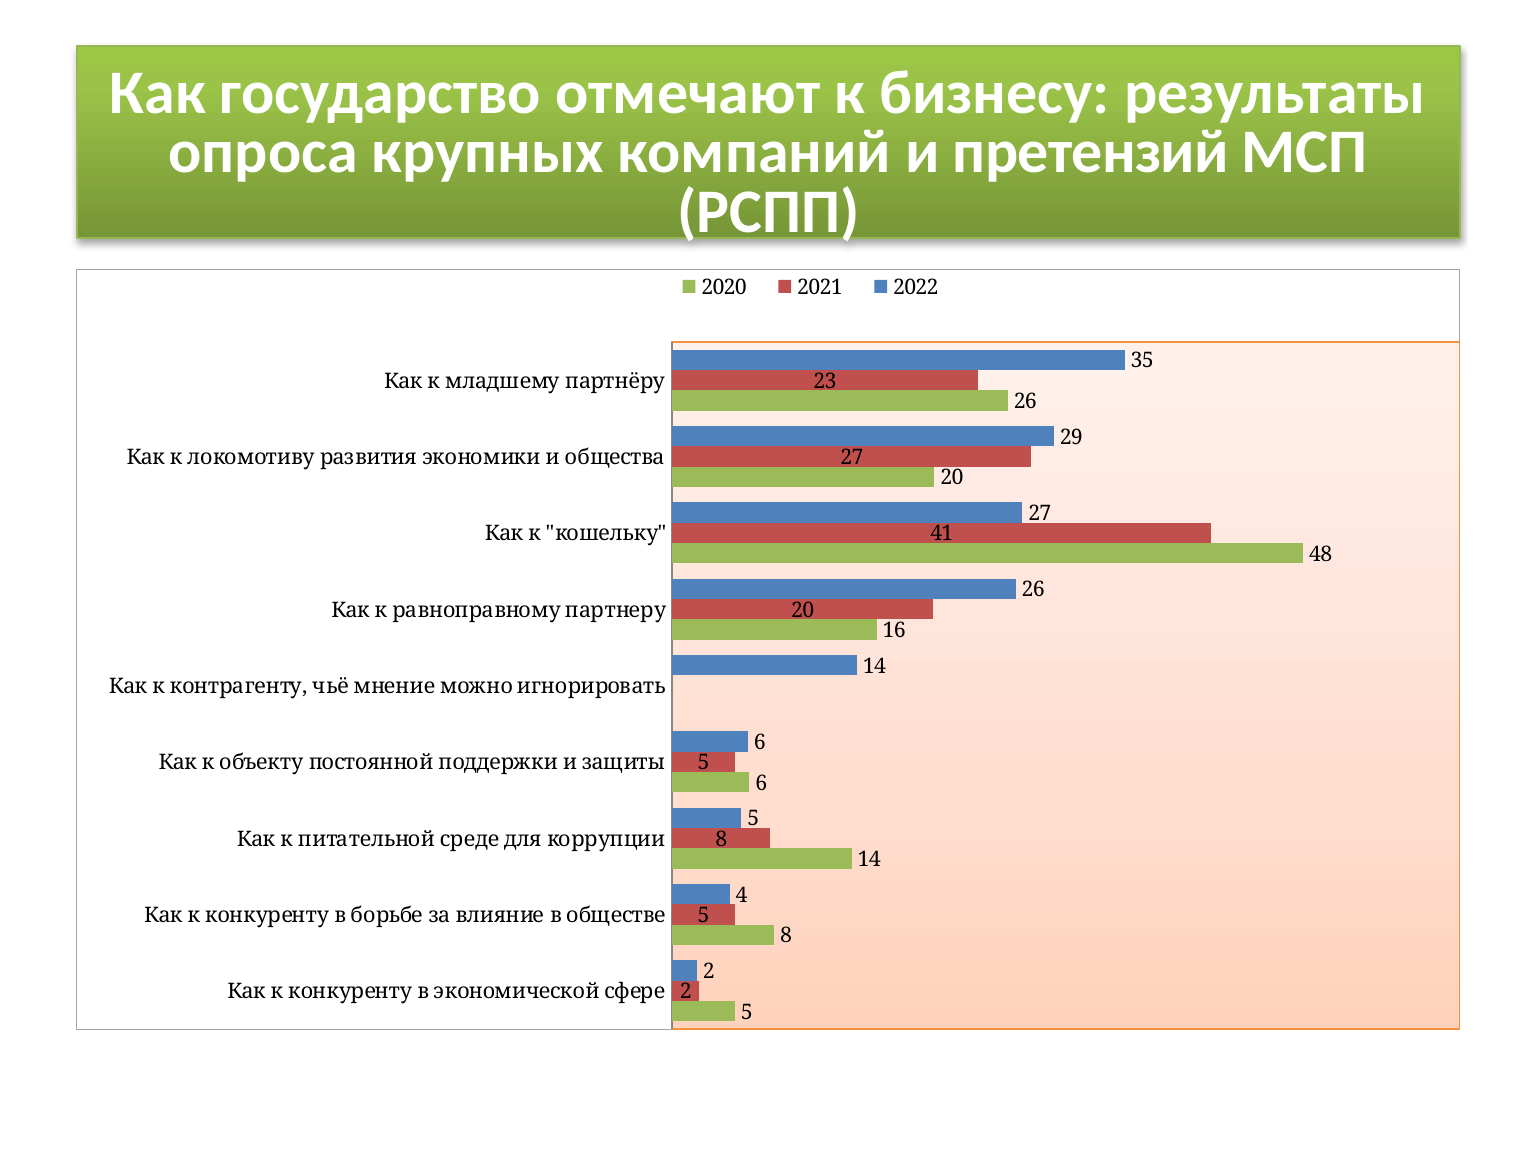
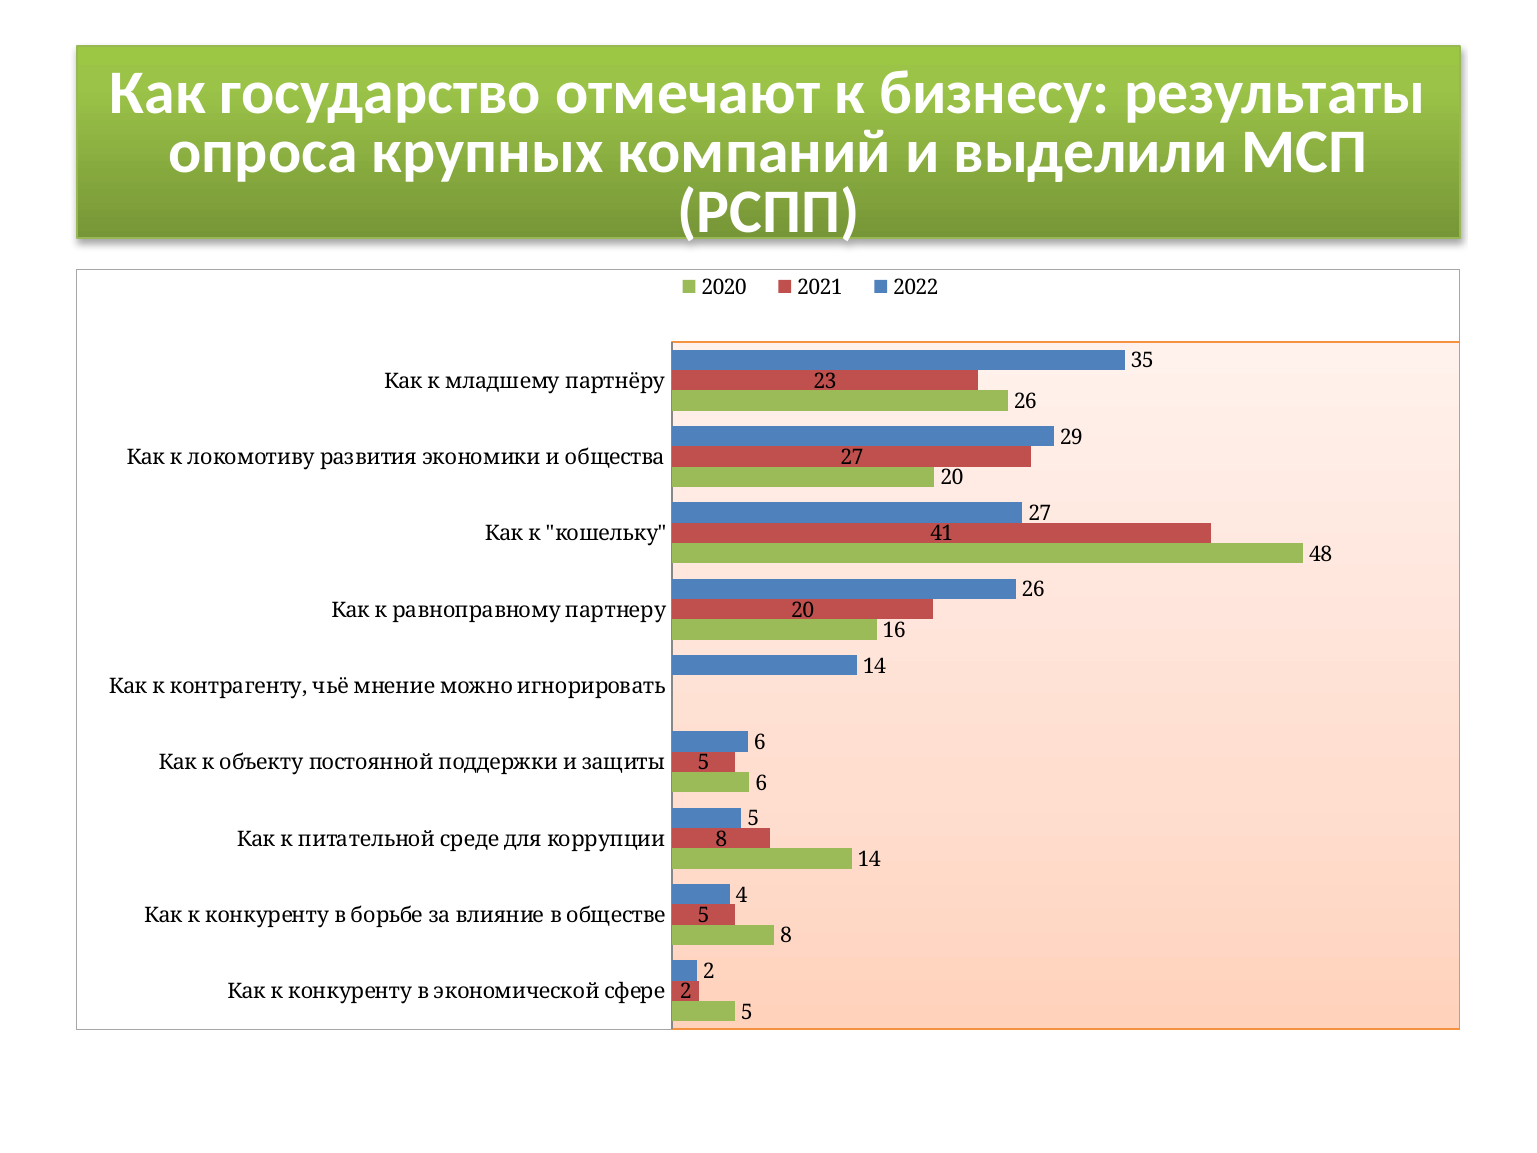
претензий: претензий -> выделили
